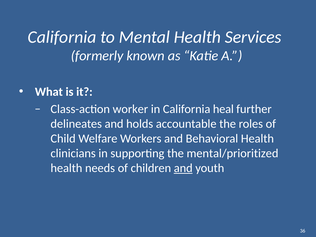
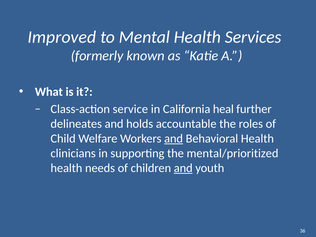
California at (62, 37): California -> Improved
worker: worker -> service
and at (174, 139) underline: none -> present
